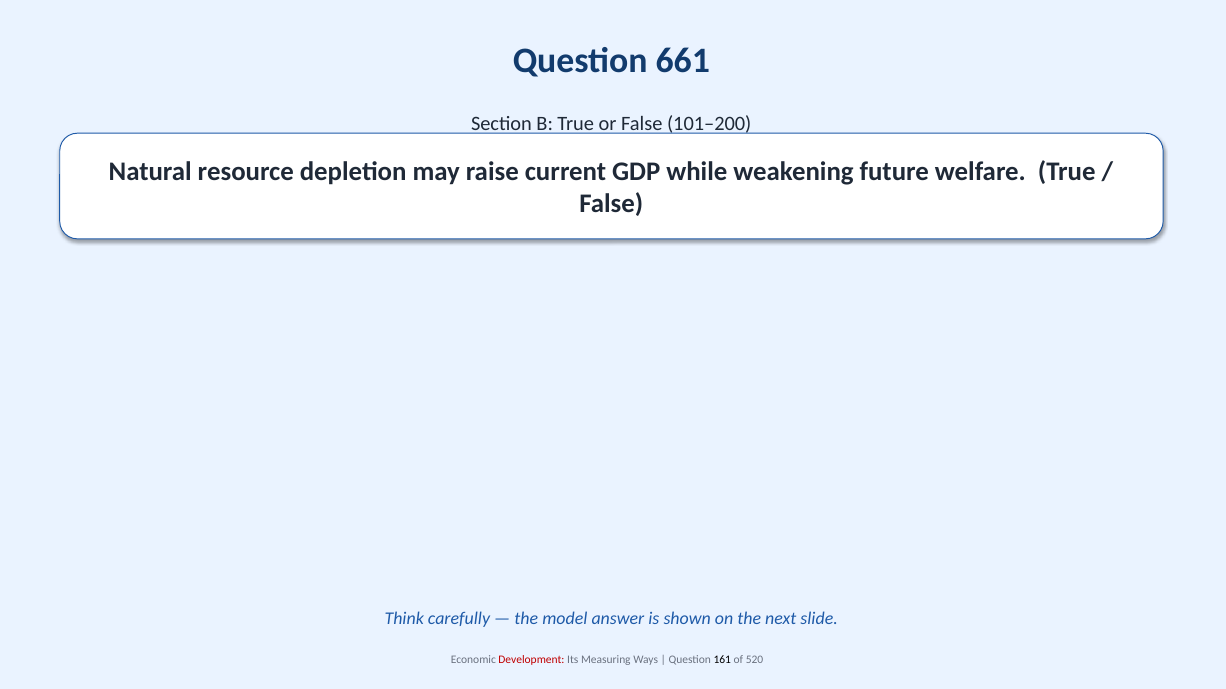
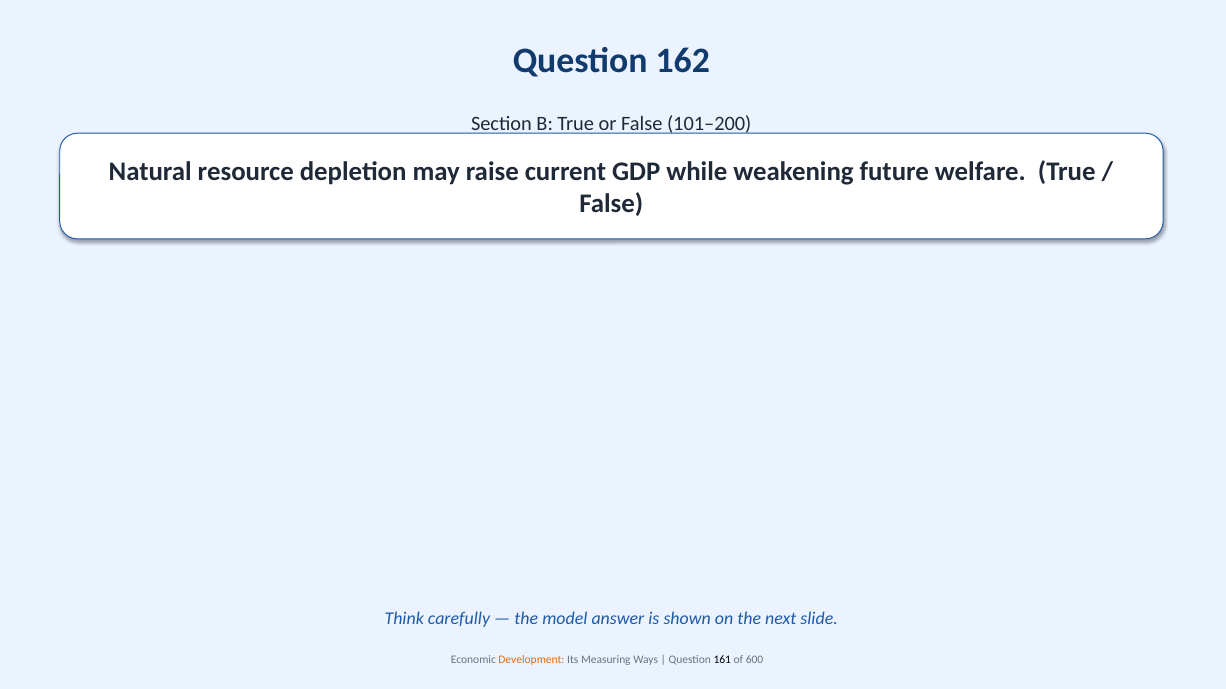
661: 661 -> 162
Development colour: red -> orange
520: 520 -> 600
